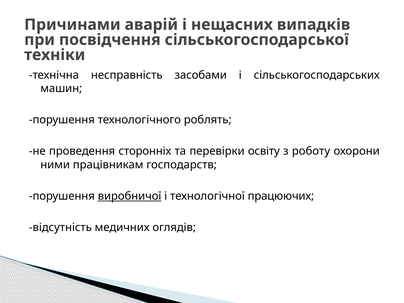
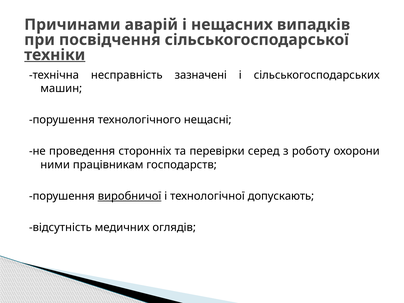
техніки underline: none -> present
засобами: засобами -> зазначені
роблять: роблять -> нещасні
освіту: освіту -> серед
працюючих: працюючих -> допускають
